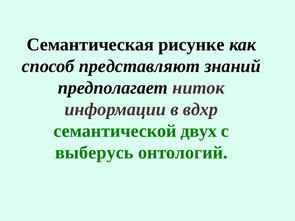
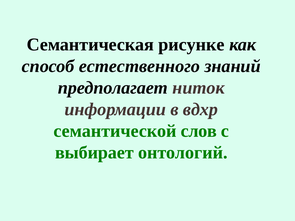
представляют: представляют -> естественного
двух: двух -> слов
выберусь: выберусь -> выбирает
